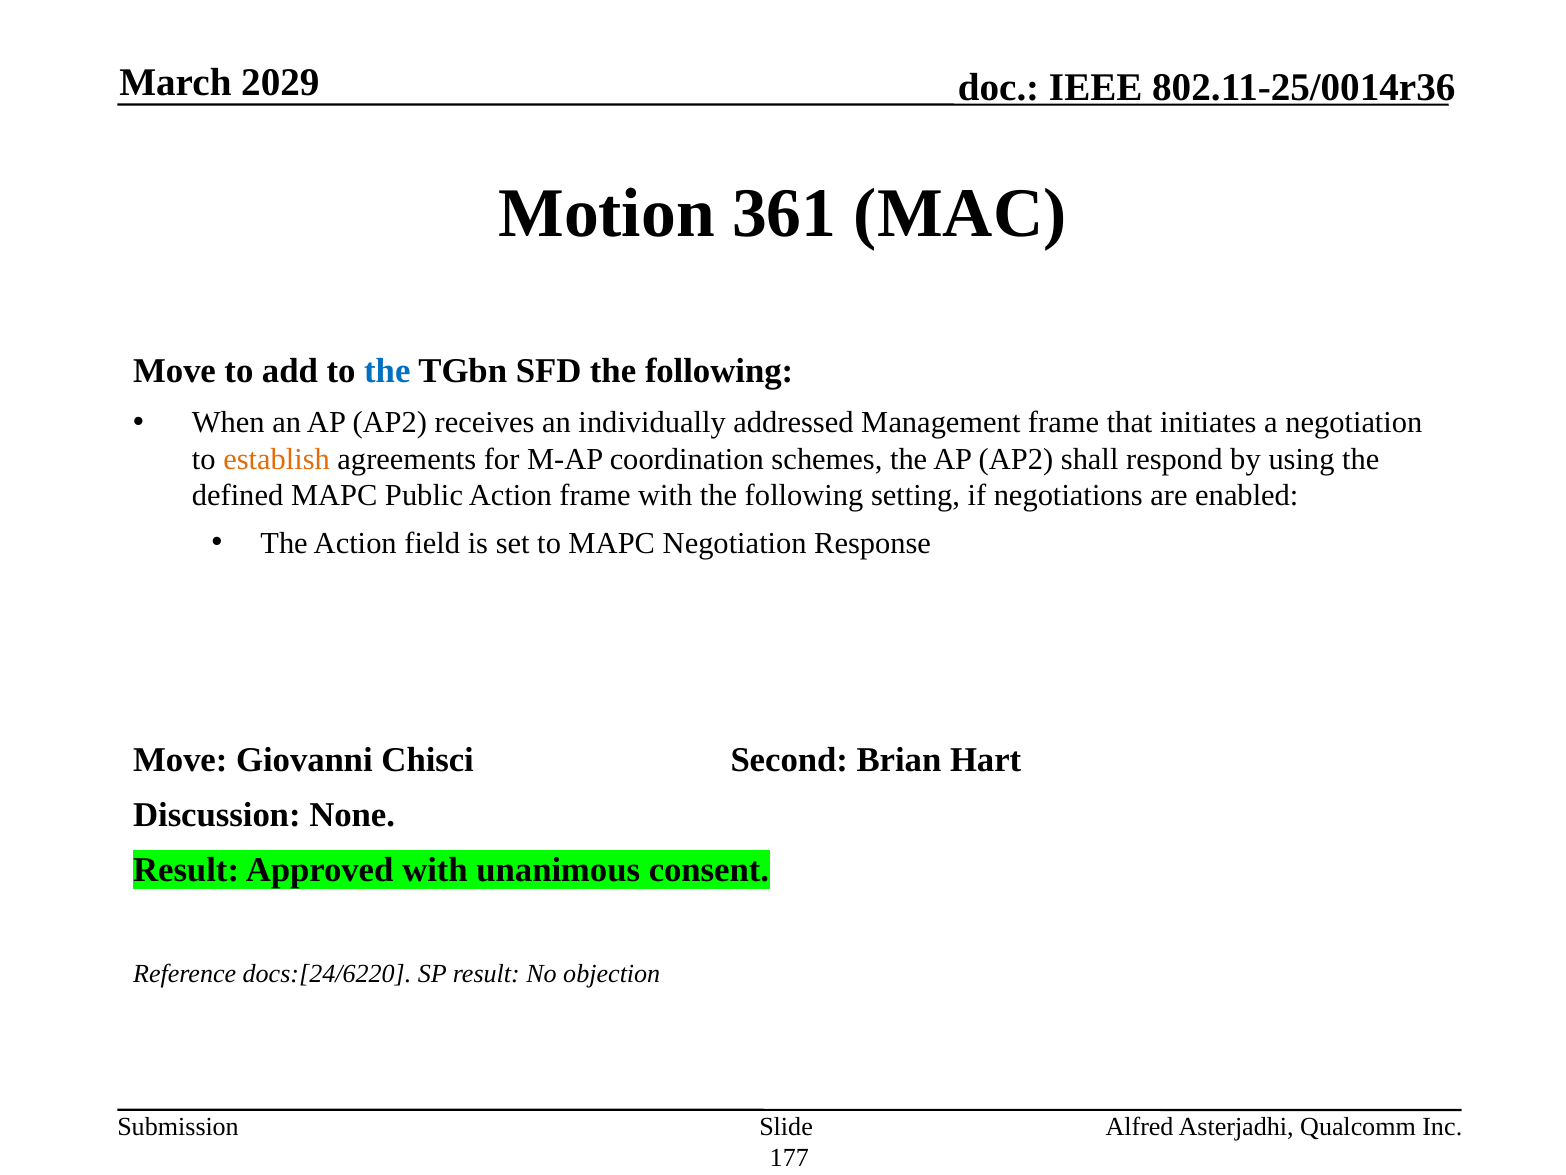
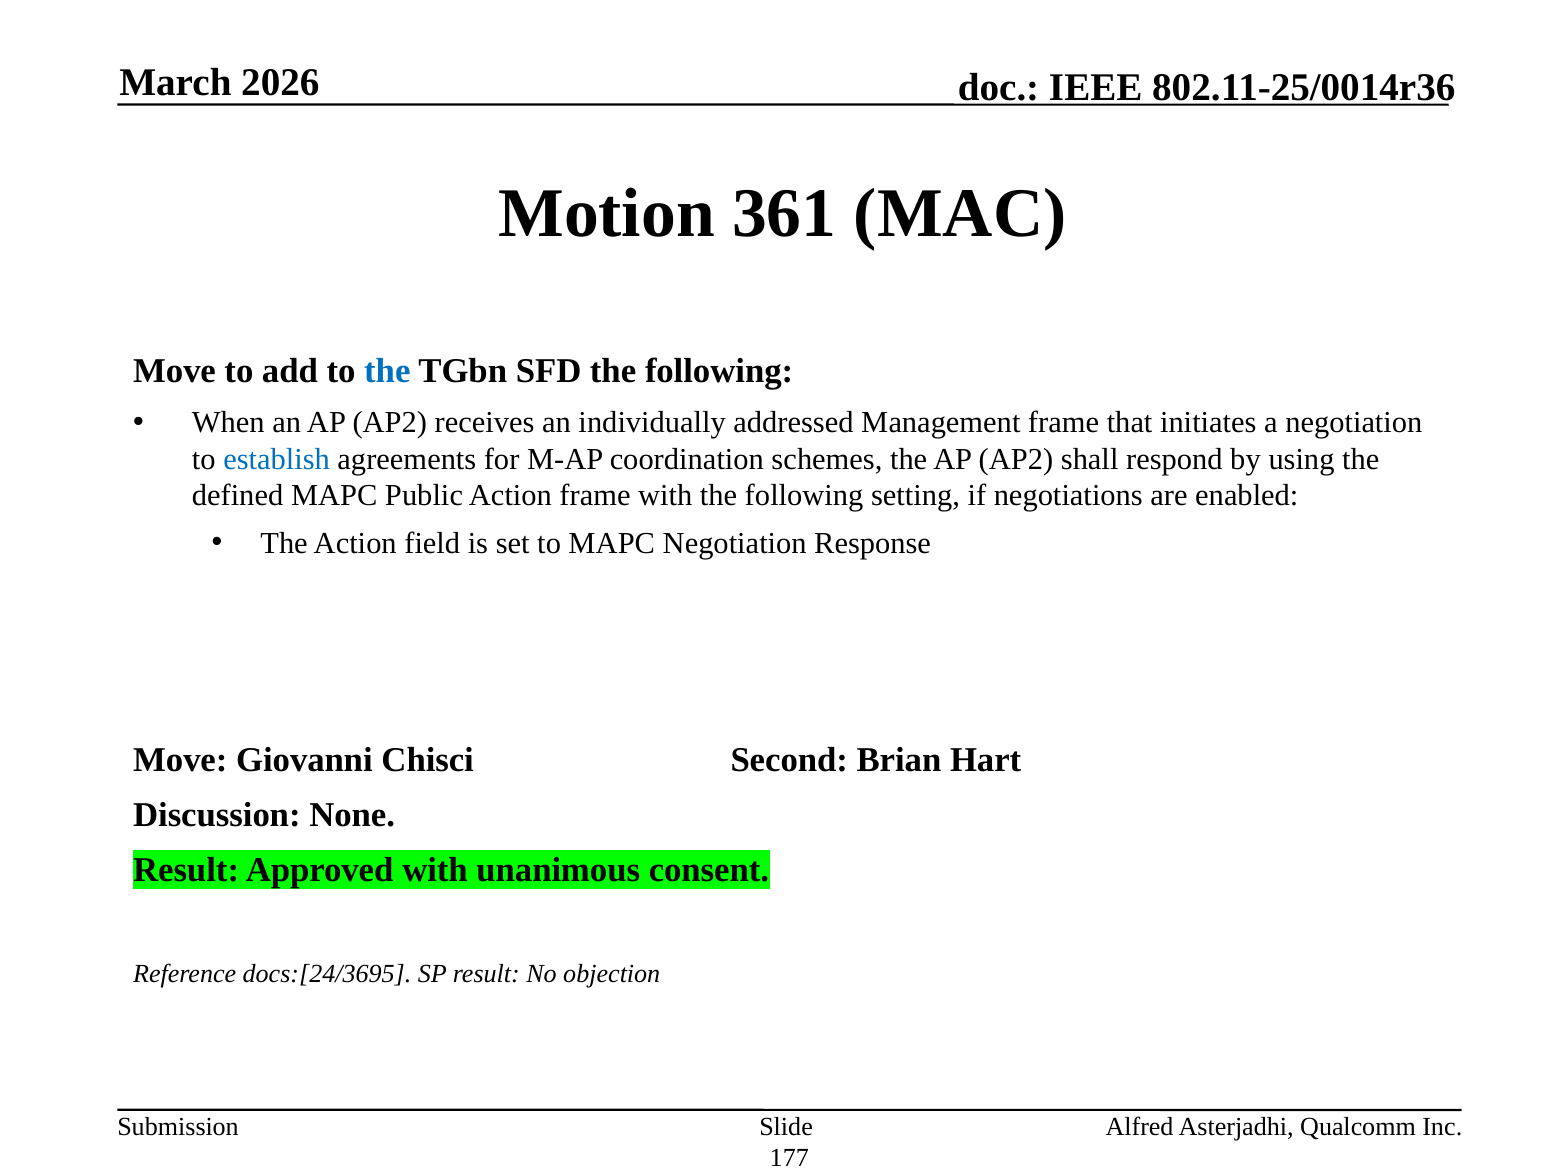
2029: 2029 -> 2026
establish colour: orange -> blue
docs:[24/6220: docs:[24/6220 -> docs:[24/3695
